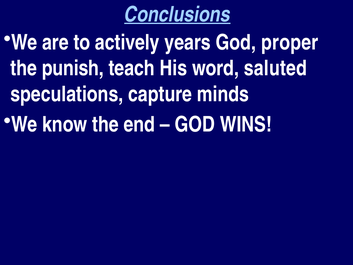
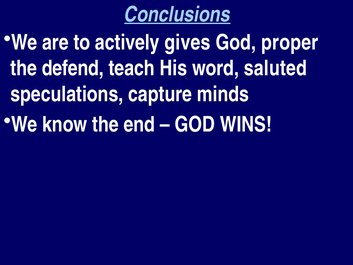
years: years -> gives
punish: punish -> defend
